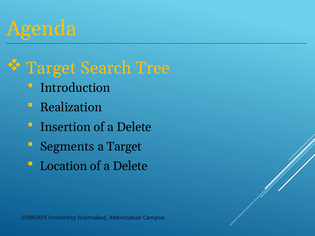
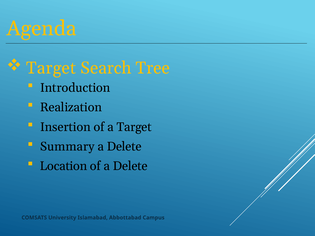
Insertion of a Delete: Delete -> Target
Segments: Segments -> Summary
Target at (124, 147): Target -> Delete
